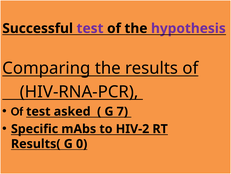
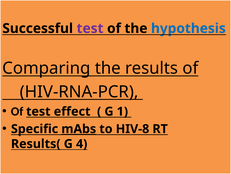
hypothesis colour: purple -> blue
asked: asked -> effect
7: 7 -> 1
mAbs underline: none -> present
HIV-2: HIV-2 -> HIV-8
0: 0 -> 4
